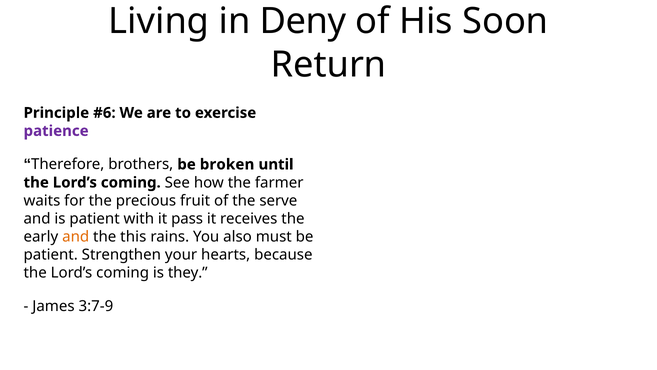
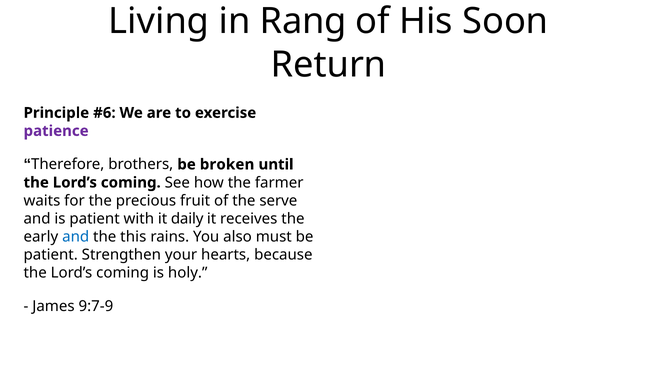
Deny: Deny -> Rang
pass: pass -> daily
and at (76, 237) colour: orange -> blue
they: they -> holy
3:7-9: 3:7-9 -> 9:7-9
